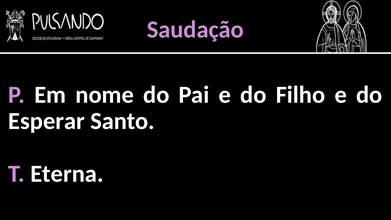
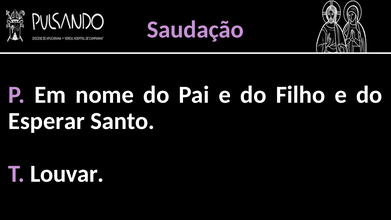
Eterna: Eterna -> Louvar
